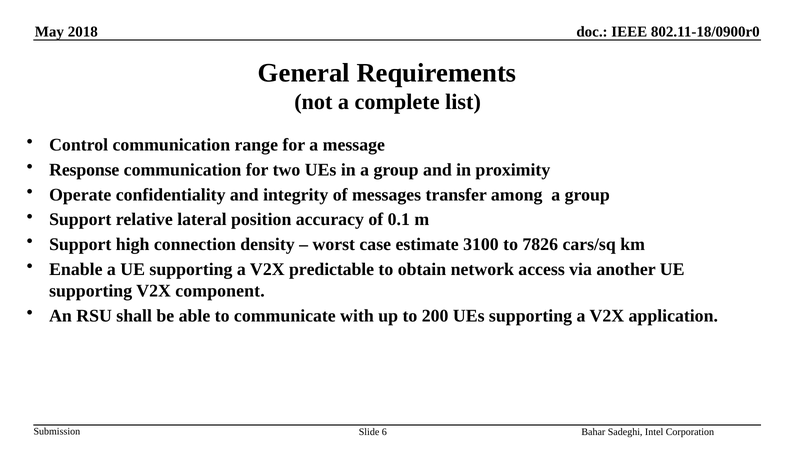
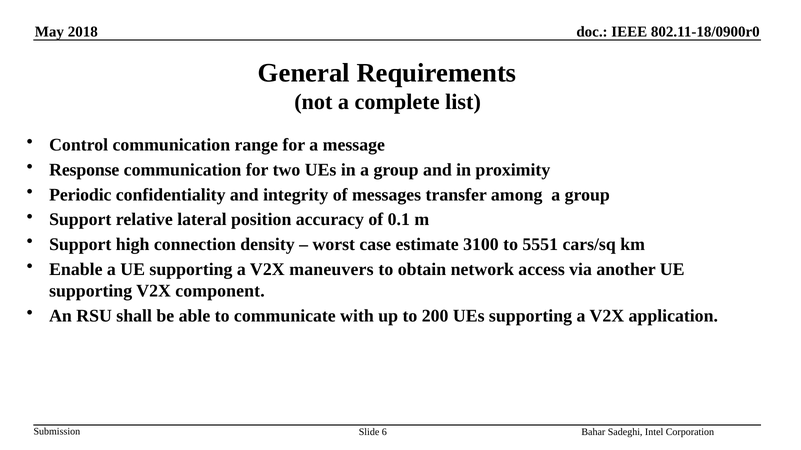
Operate: Operate -> Periodic
7826: 7826 -> 5551
predictable: predictable -> maneuvers
